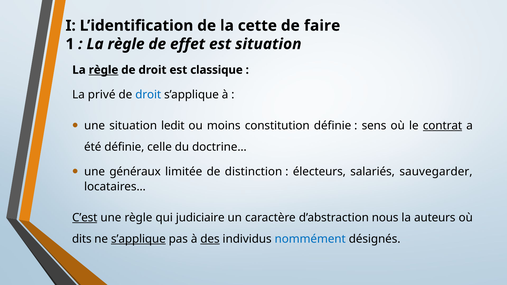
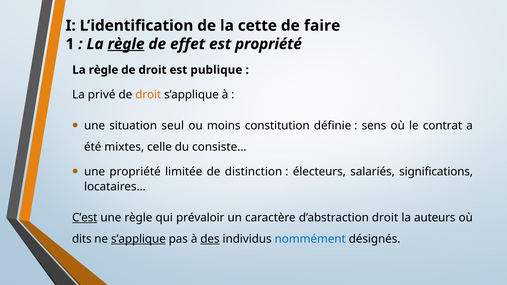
règle at (126, 44) underline: none -> present
est situation: situation -> propriété
règle at (103, 70) underline: present -> none
classique: classique -> publique
droit at (148, 95) colour: blue -> orange
ledit: ledit -> seul
contrat underline: present -> none
été définie: définie -> mixtes
doctrine…: doctrine… -> consiste…
une généraux: généraux -> propriété
sauvegarder: sauvegarder -> significations
judiciaire: judiciaire -> prévaloir
d’abstraction nous: nous -> droit
